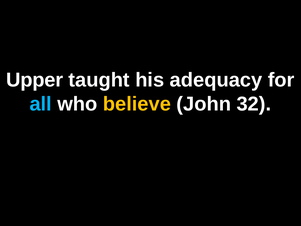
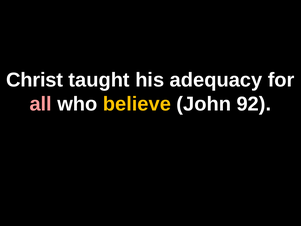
Upper: Upper -> Christ
all colour: light blue -> pink
32: 32 -> 92
